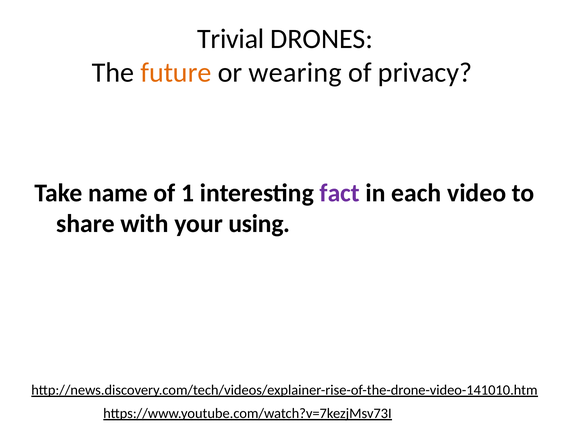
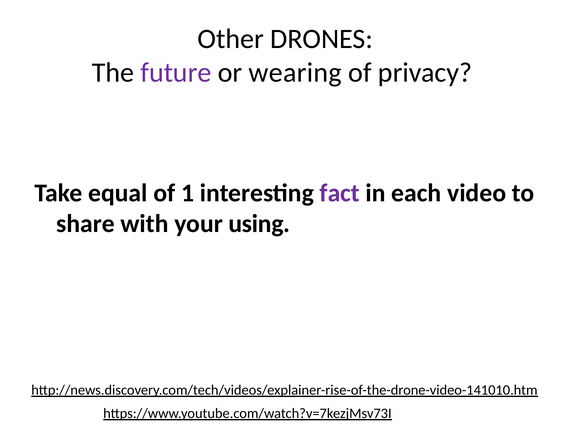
Trivial: Trivial -> Other
future colour: orange -> purple
name: name -> equal
